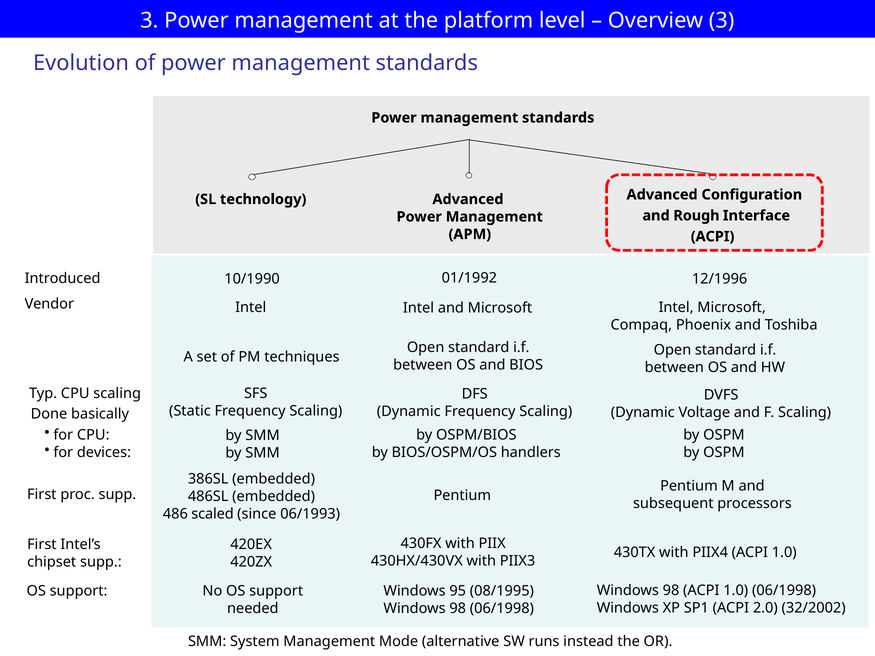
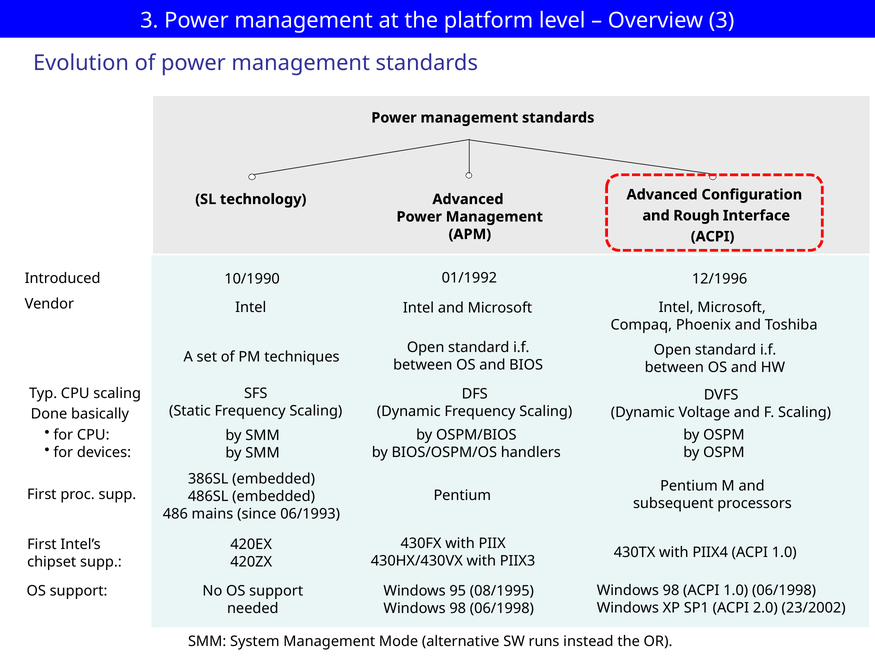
scaled: scaled -> mains
32/2002: 32/2002 -> 23/2002
